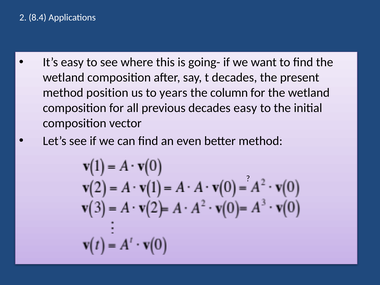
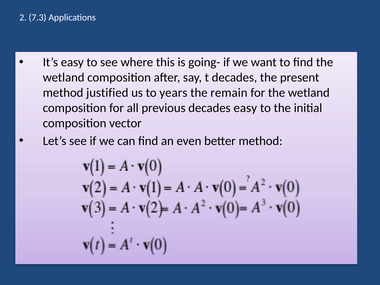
8.4: 8.4 -> 7.3
position: position -> justified
column: column -> remain
